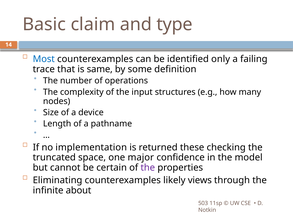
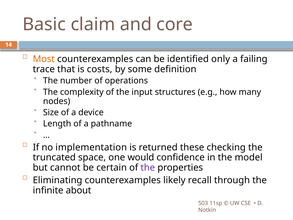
type: type -> core
Most colour: blue -> orange
same: same -> costs
major: major -> would
views: views -> recall
